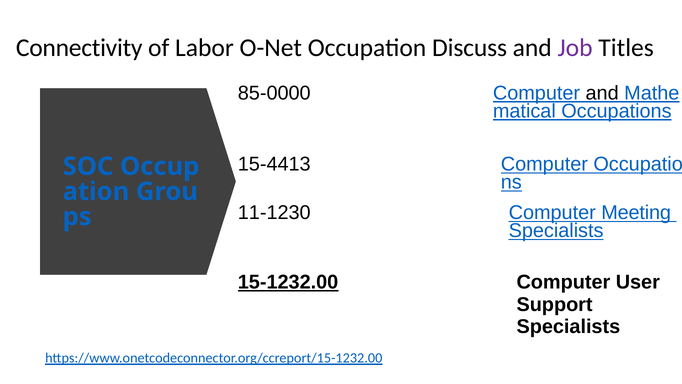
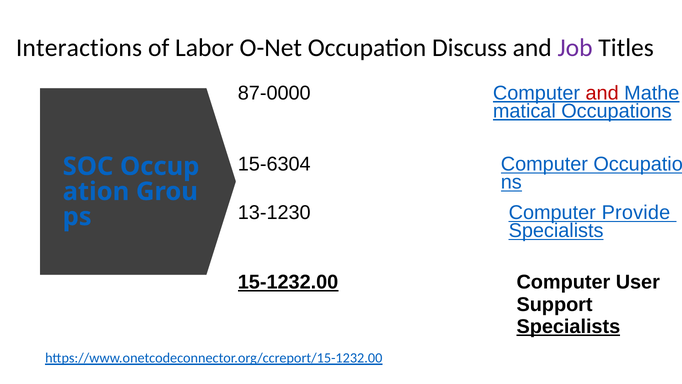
Connectivity: Connectivity -> Interactions
85-0000: 85-0000 -> 87-0000
and at (602, 93) colour: black -> red
15-4413: 15-4413 -> 15-6304
11-1230: 11-1230 -> 13-1230
Meeting: Meeting -> Provide
Specialists at (568, 326) underline: none -> present
